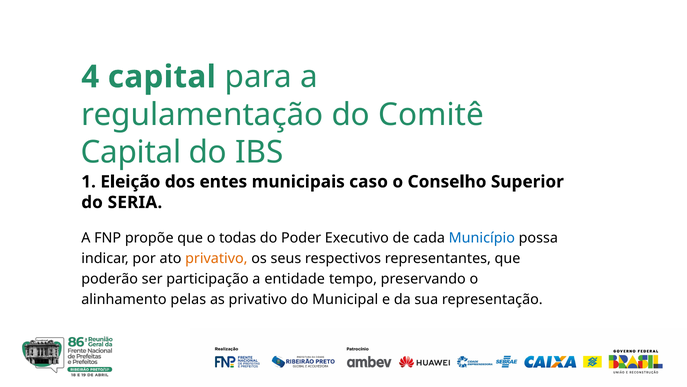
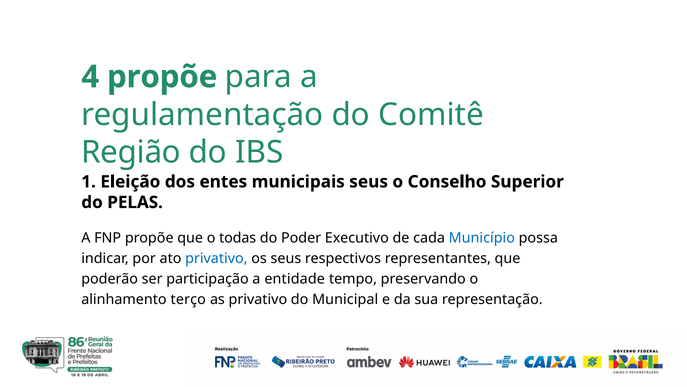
4 capital: capital -> propõe
Capital at (131, 152): Capital -> Região
municipais caso: caso -> seus
SERIA: SERIA -> PELAS
privativo at (216, 258) colour: orange -> blue
pelas: pelas -> terço
